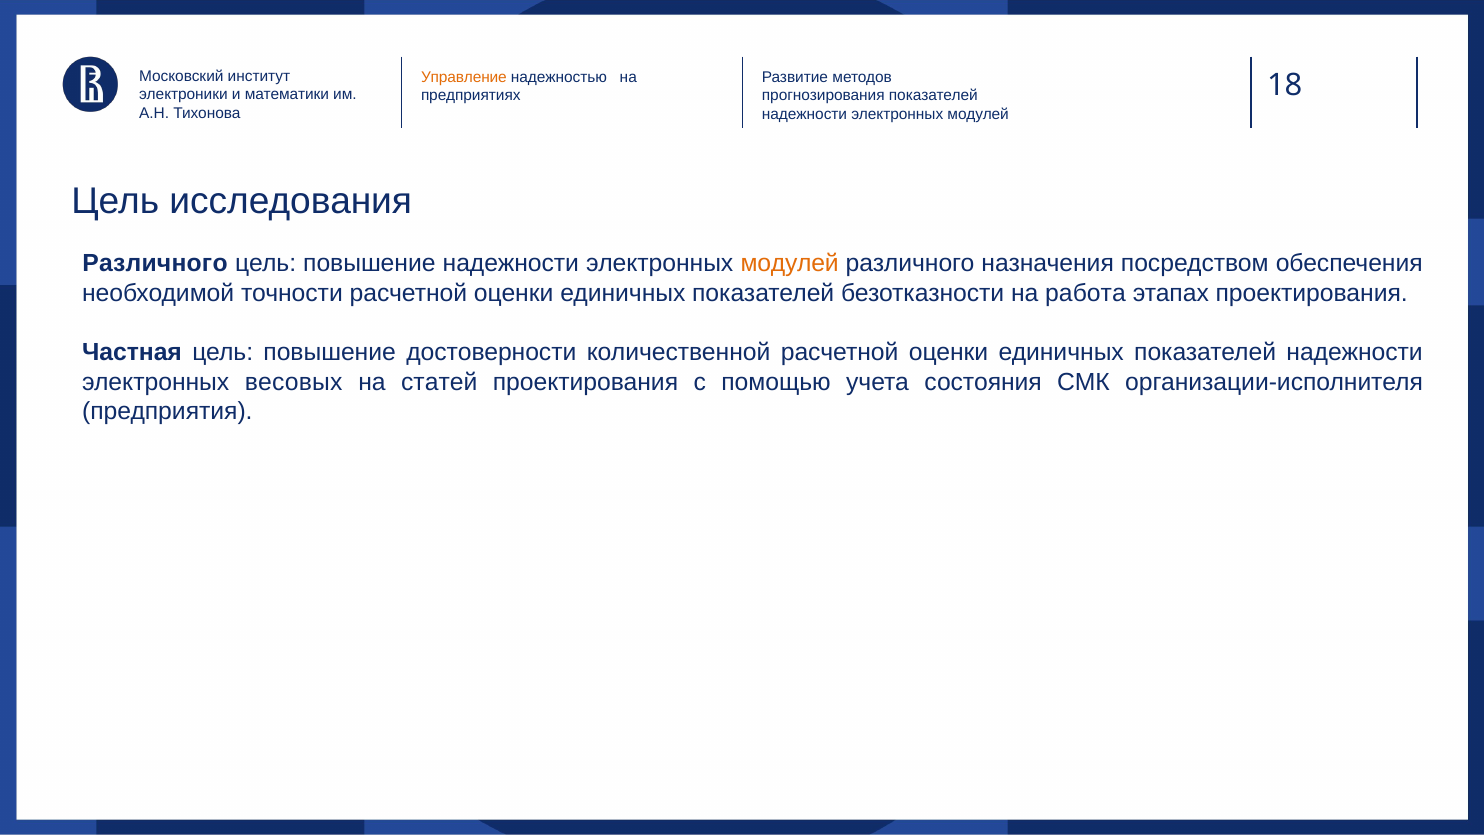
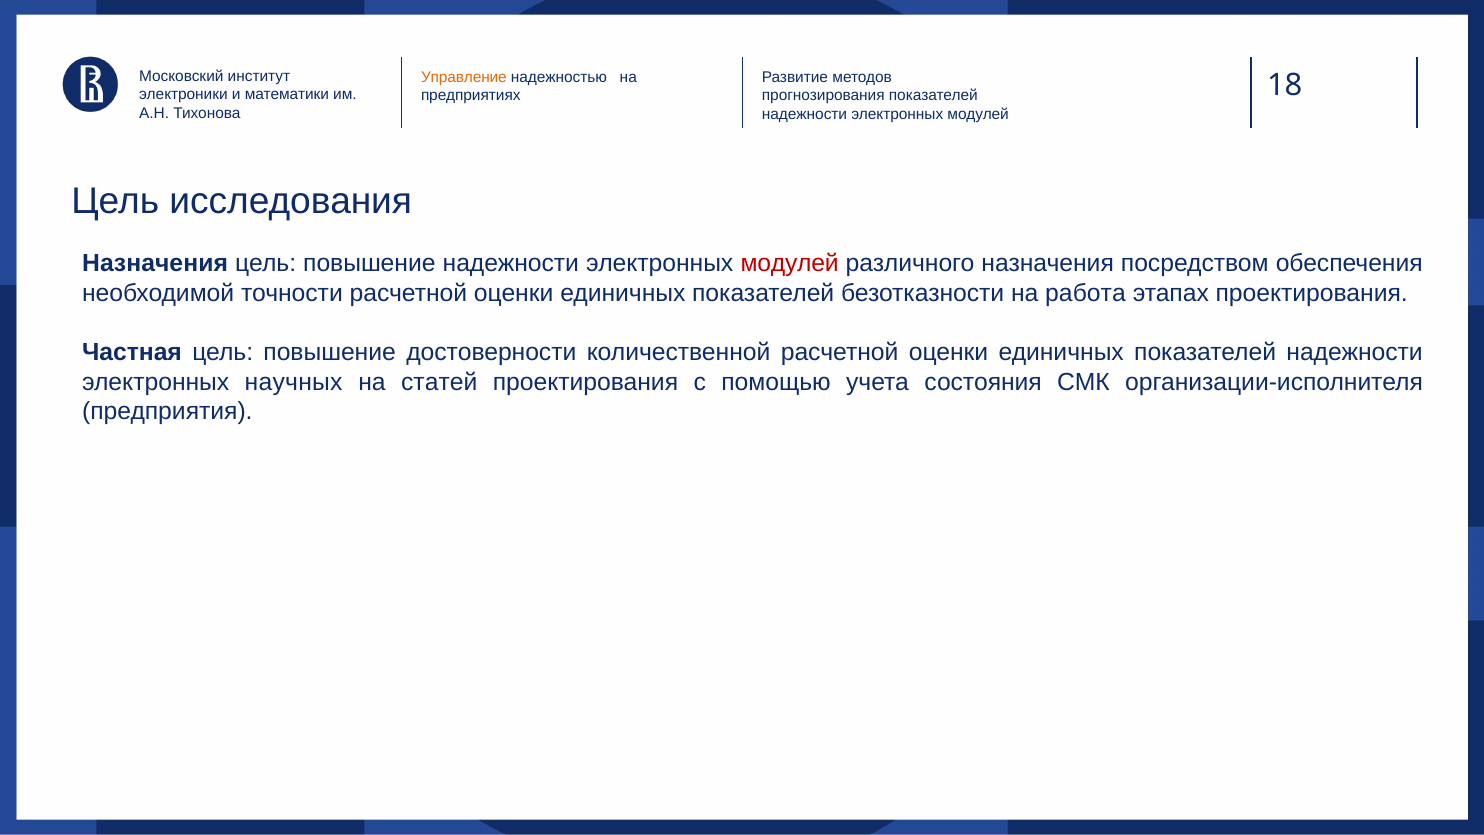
Различного at (155, 263): Различного -> Назначения
модулей at (790, 263) colour: orange -> red
весовых: весовых -> научных
